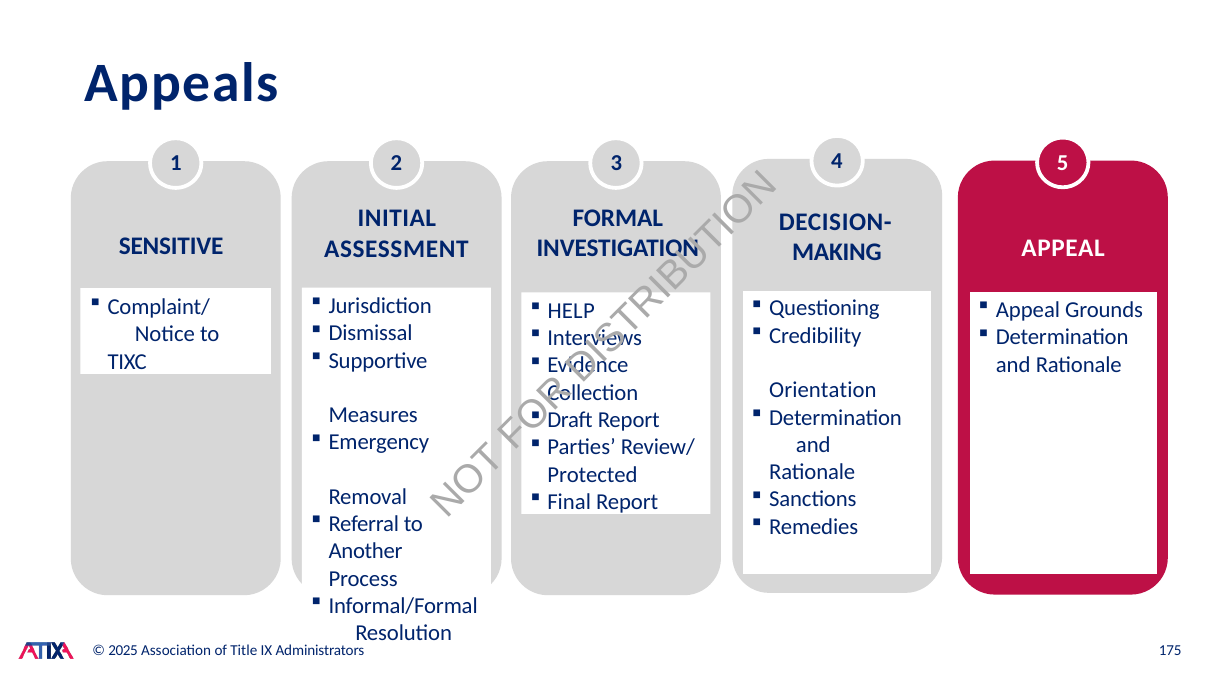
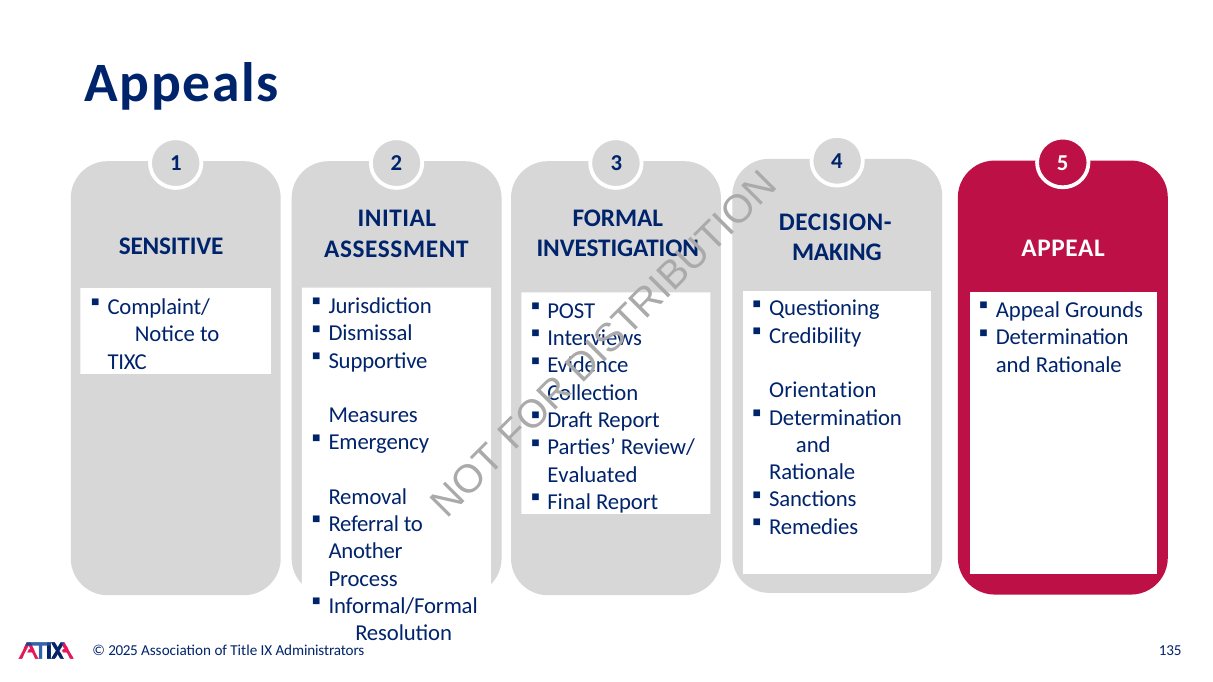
HELP: HELP -> POST
Protected: Protected -> Evaluated
175: 175 -> 135
